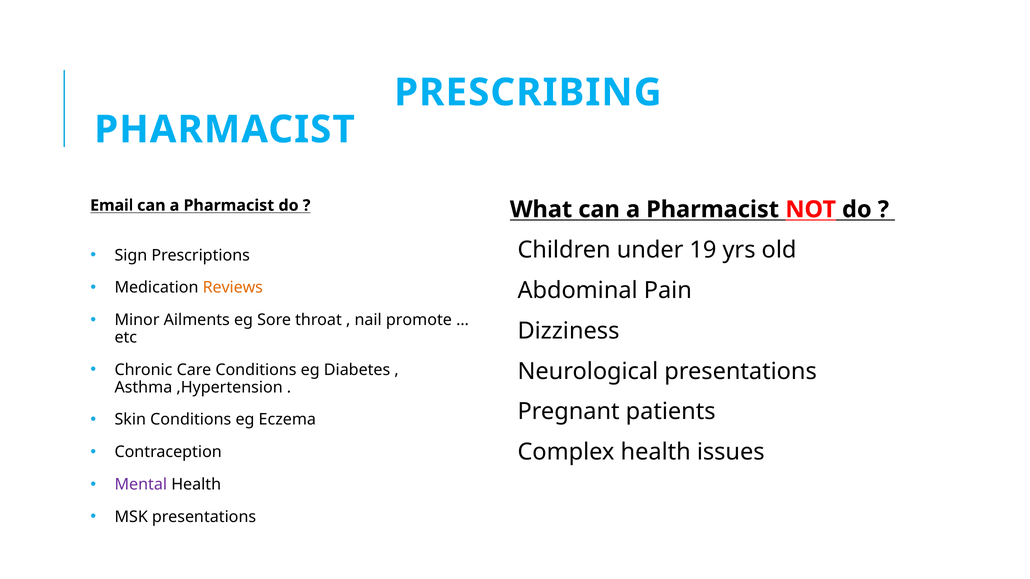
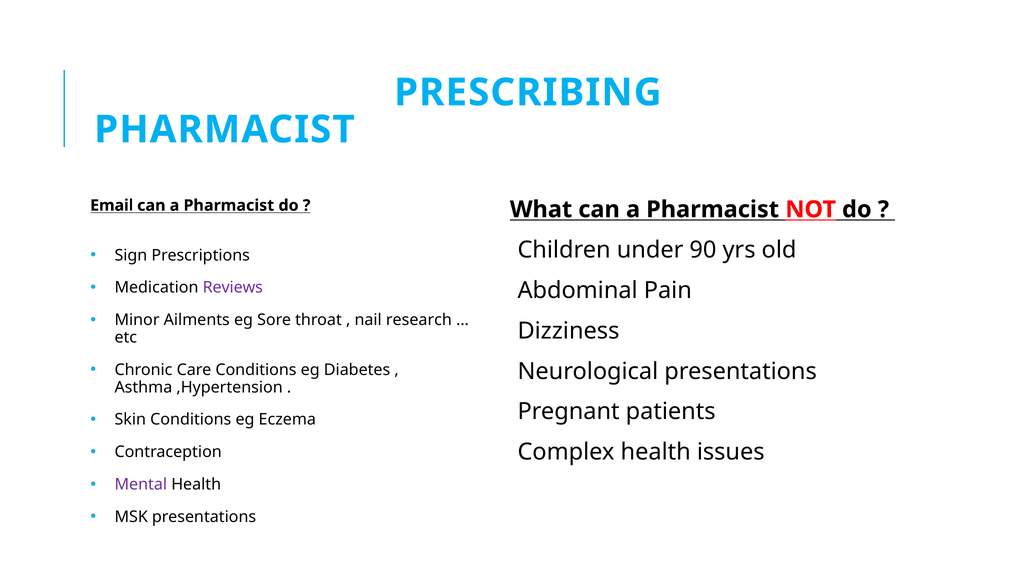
19: 19 -> 90
Reviews colour: orange -> purple
promote: promote -> research
